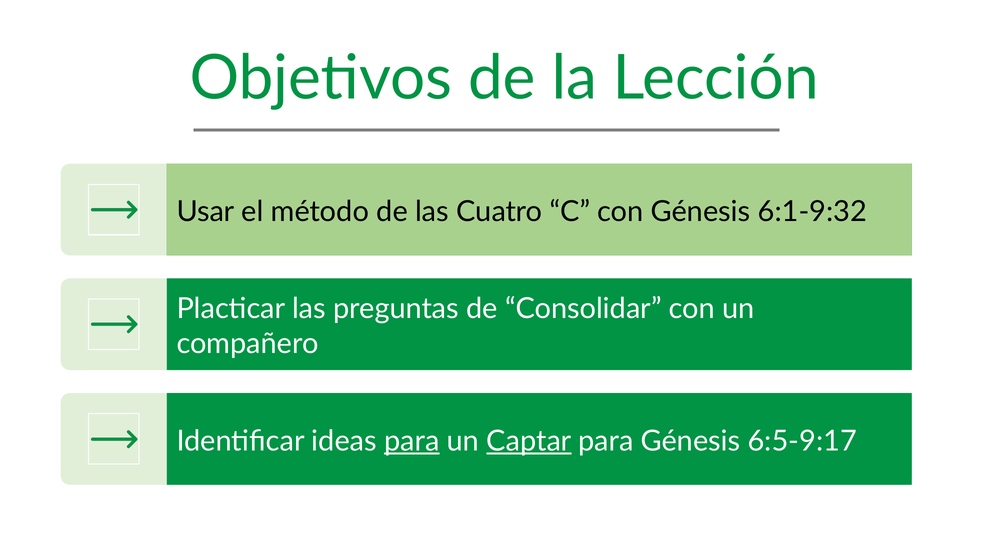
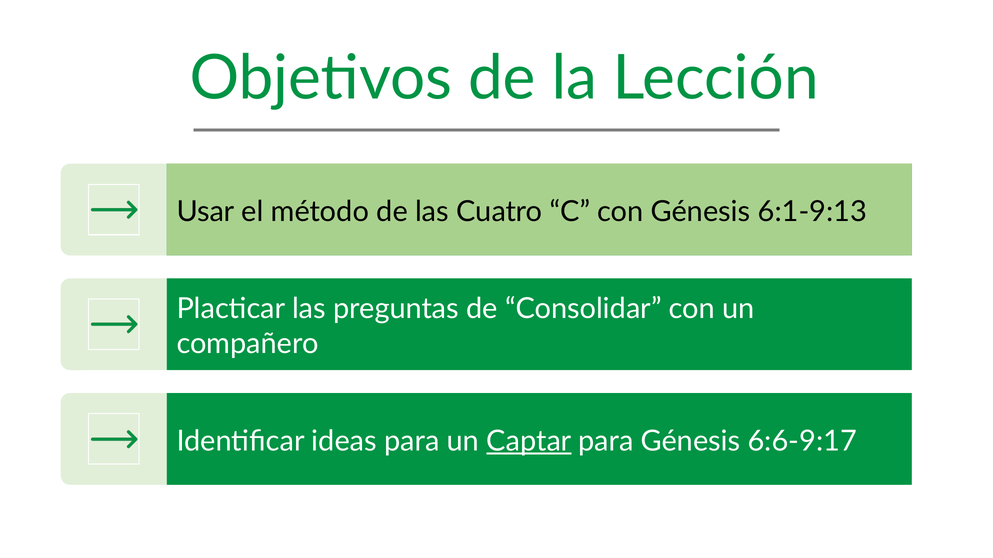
6:1-9:32: 6:1-9:32 -> 6:1-9:13
para at (412, 441) underline: present -> none
6:5-9:17: 6:5-9:17 -> 6:6-9:17
